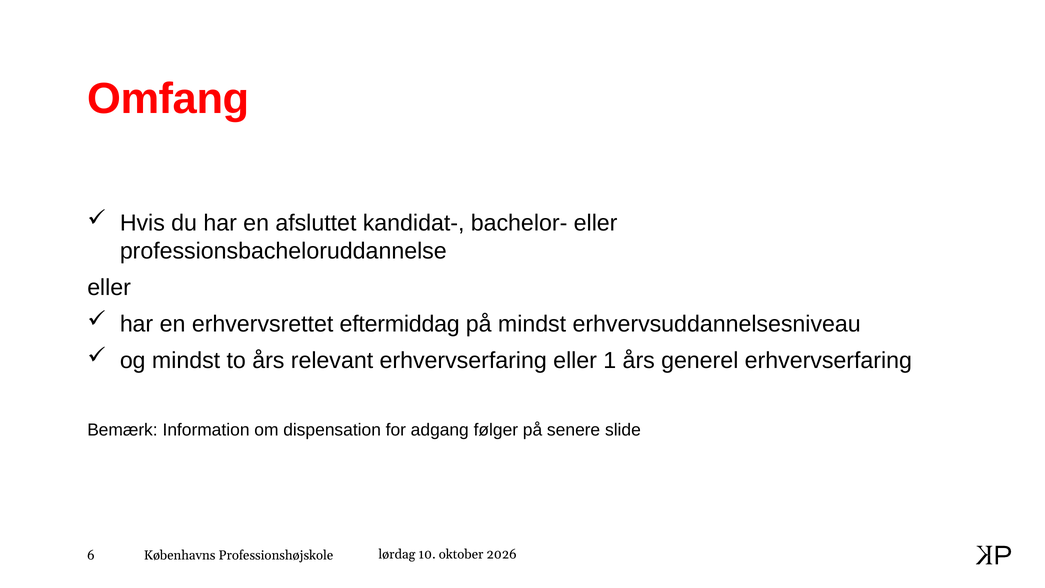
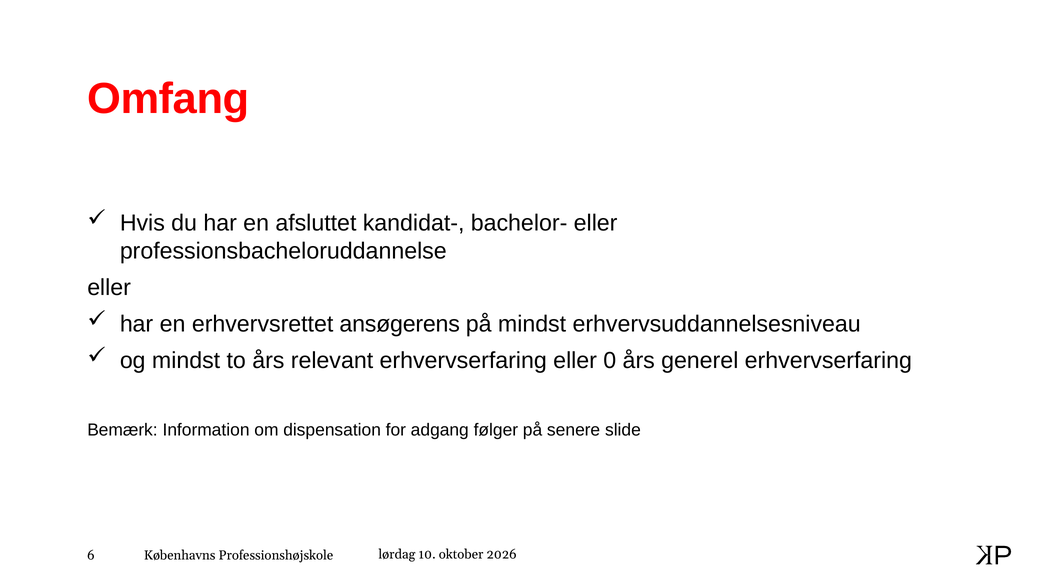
eftermiddag: eftermiddag -> ansøgerens
1: 1 -> 0
